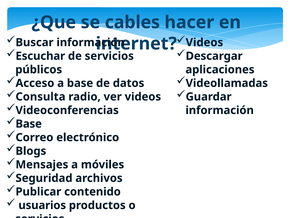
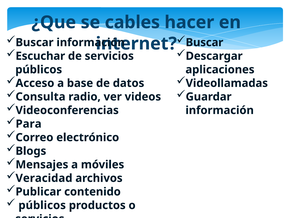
Videos at (204, 42): Videos -> Buscar
Base at (29, 124): Base -> Para
Seguridad: Seguridad -> Veracidad
usuarios at (42, 205): usuarios -> públicos
